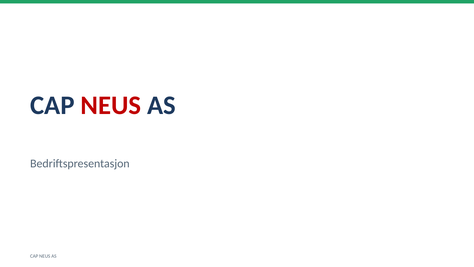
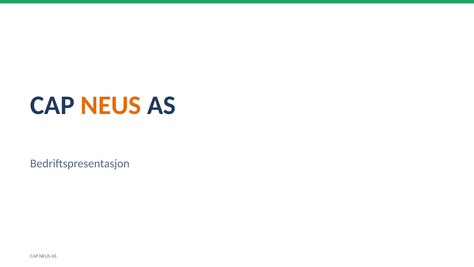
NEUS at (111, 105) colour: red -> orange
